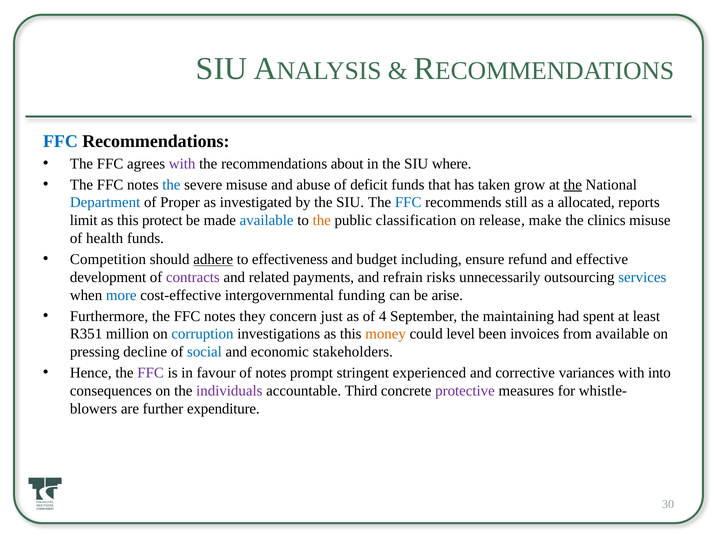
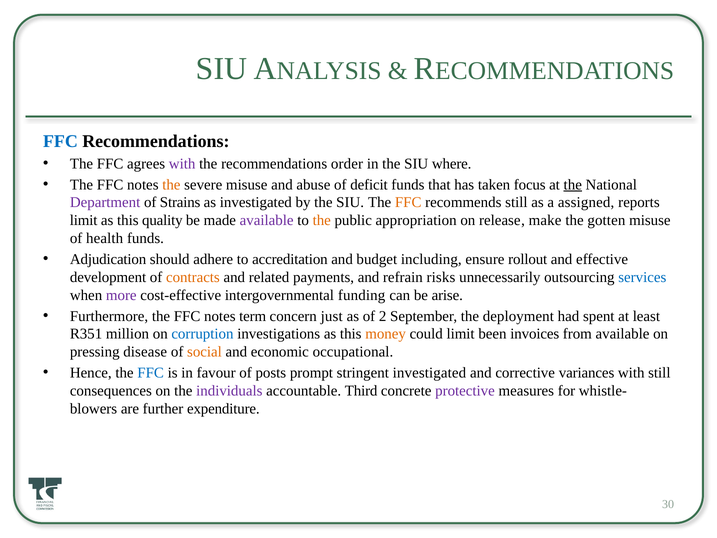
about: about -> order
the at (171, 184) colour: blue -> orange
grow: grow -> focus
Department colour: blue -> purple
Proper: Proper -> Strains
FFC at (408, 202) colour: blue -> orange
allocated: allocated -> assigned
protect: protect -> quality
available at (267, 220) colour: blue -> purple
classification: classification -> appropriation
clinics: clinics -> gotten
Competition: Competition -> Adjudication
adhere underline: present -> none
effectiveness: effectiveness -> accreditation
refund: refund -> rollout
contracts colour: purple -> orange
more colour: blue -> purple
they: they -> term
4: 4 -> 2
maintaining: maintaining -> deployment
could level: level -> limit
decline: decline -> disease
social colour: blue -> orange
stakeholders: stakeholders -> occupational
FFC at (151, 373) colour: purple -> blue
of notes: notes -> posts
stringent experienced: experienced -> investigated
with into: into -> still
